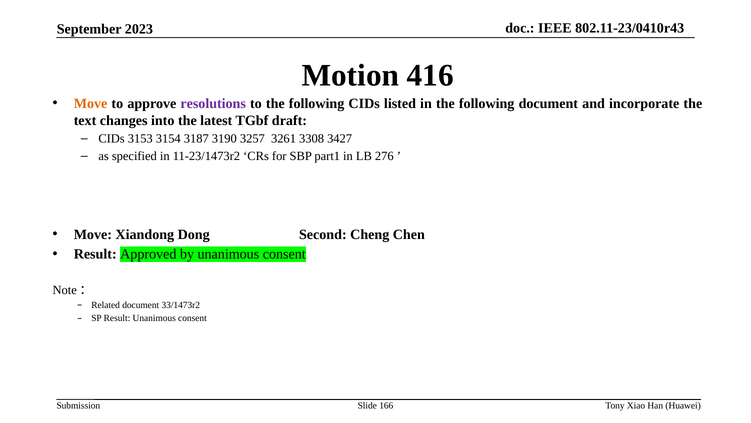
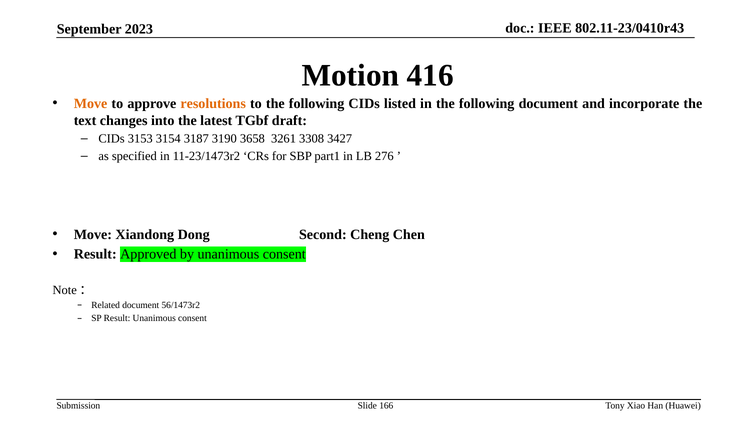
resolutions colour: purple -> orange
3257: 3257 -> 3658
33/1473r2: 33/1473r2 -> 56/1473r2
